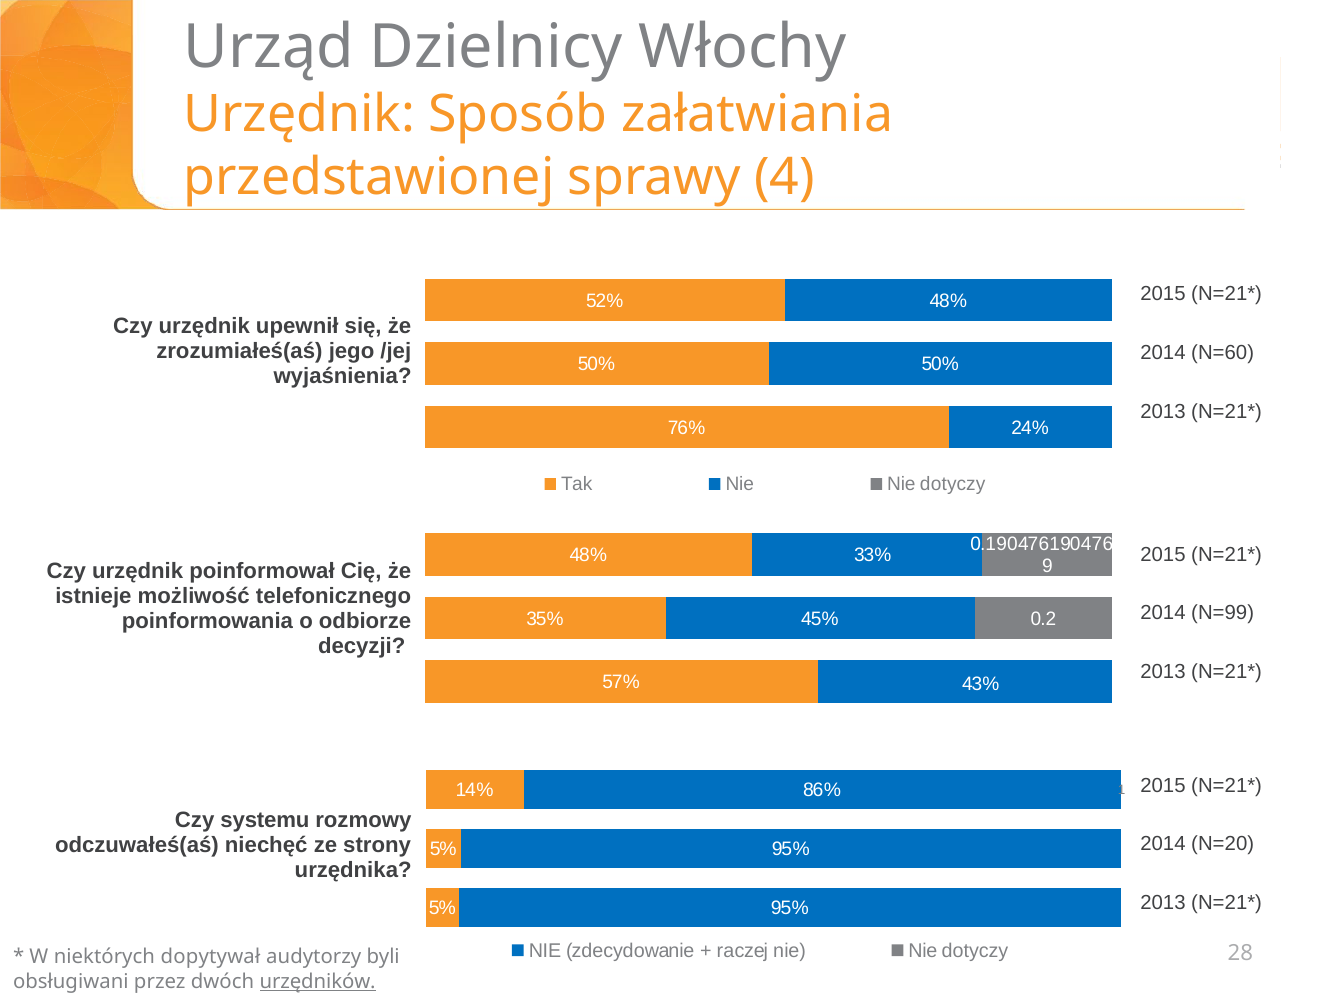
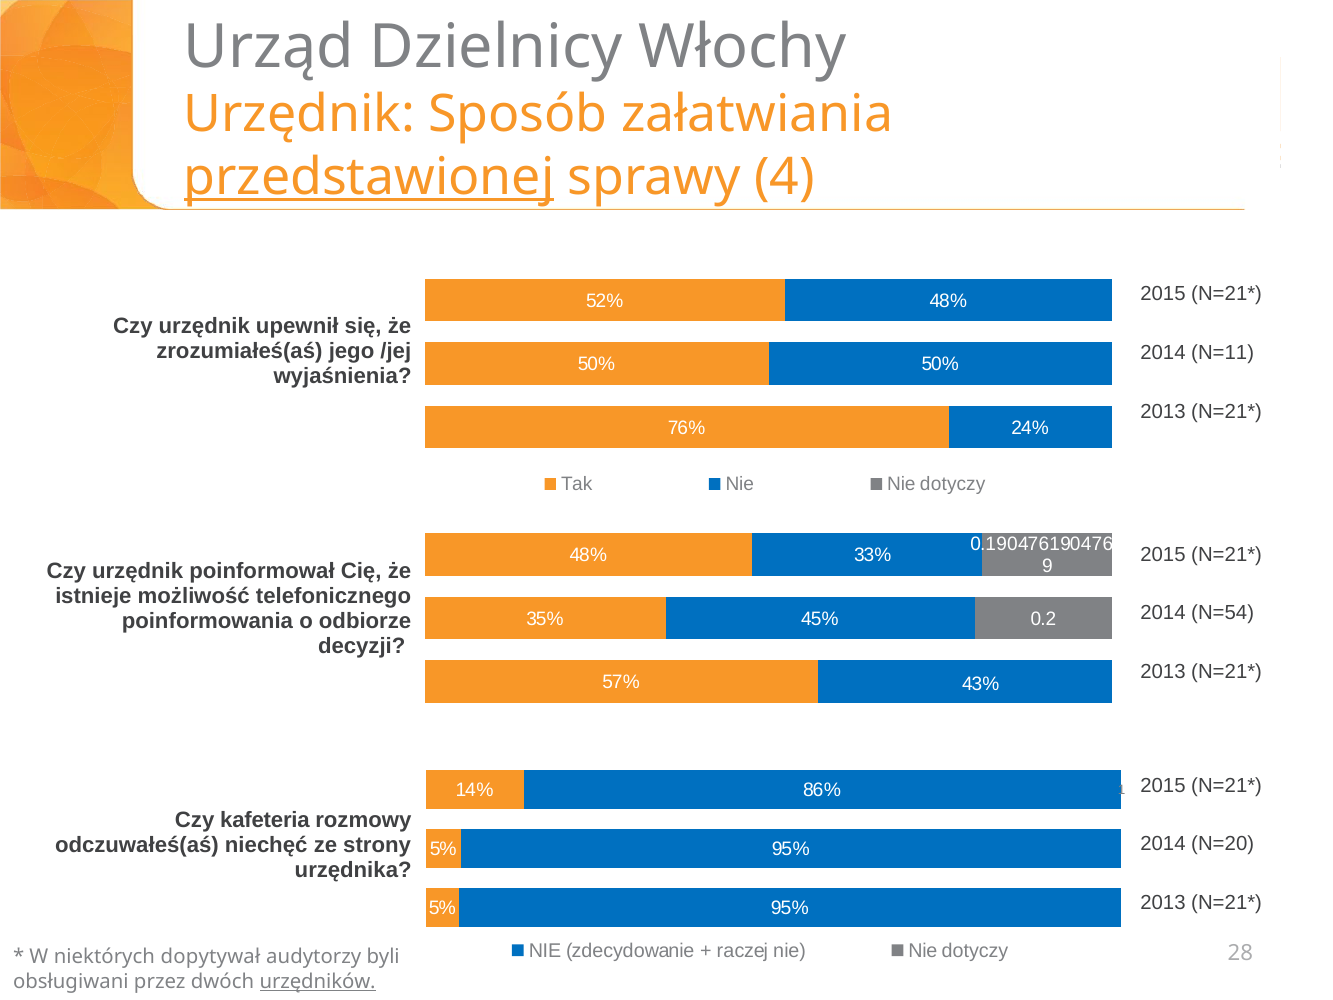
przedstawionej underline: none -> present
N=60: N=60 -> N=11
N=99: N=99 -> N=54
systemu: systemu -> kafeteria
